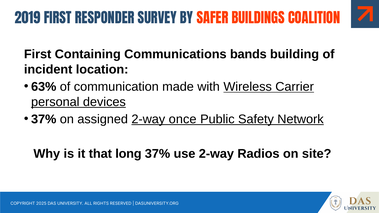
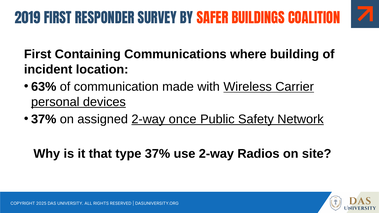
bands: bands -> where
long: long -> type
